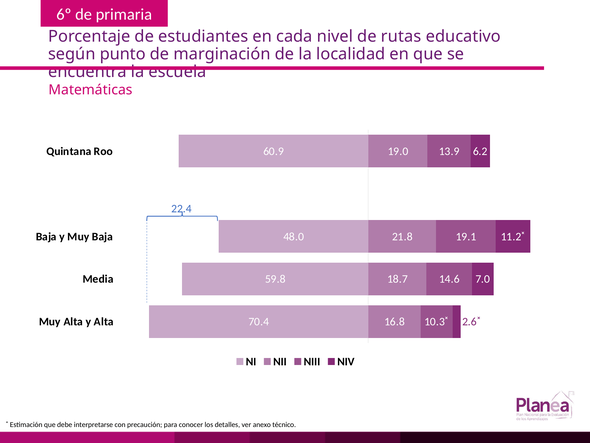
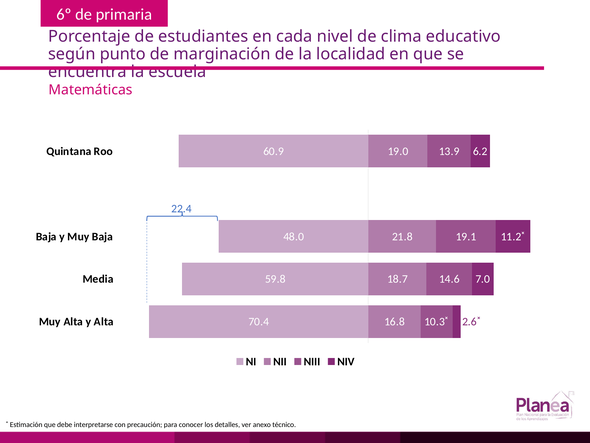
rutas: rutas -> clima
